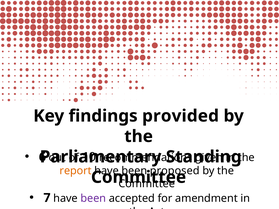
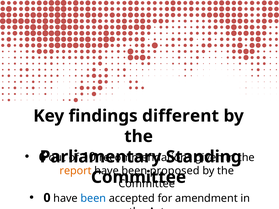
provided: provided -> different
7 at (47, 198): 7 -> 0
been at (93, 199) colour: purple -> blue
